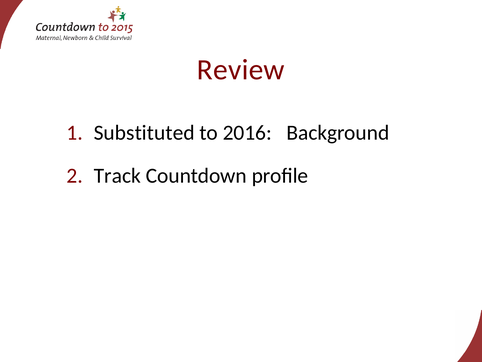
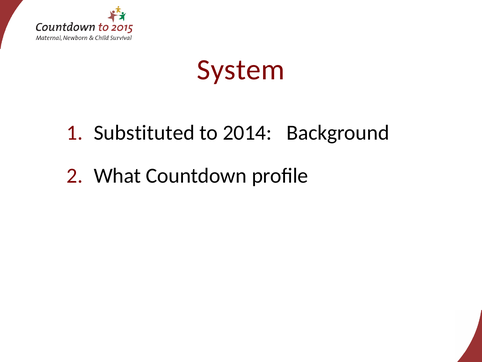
Review: Review -> System
2016: 2016 -> 2014
Track: Track -> What
